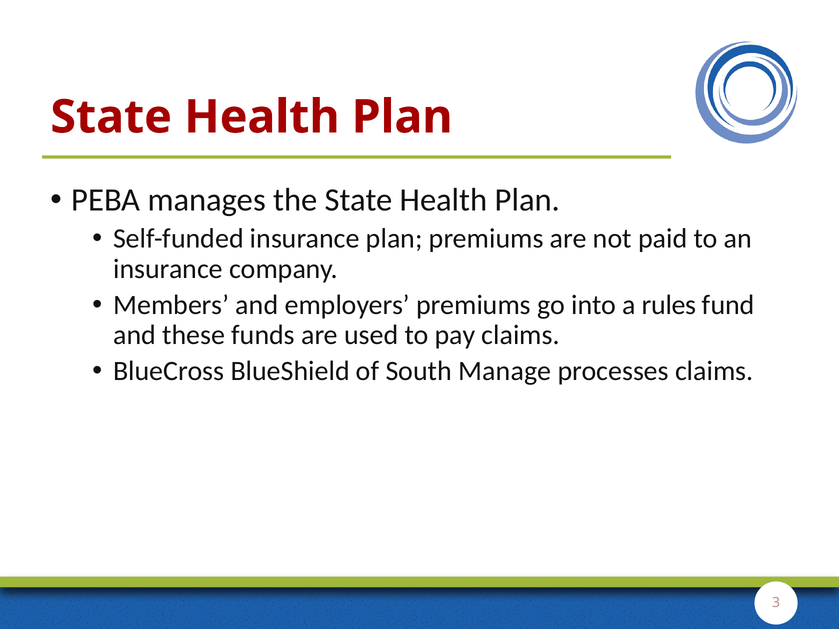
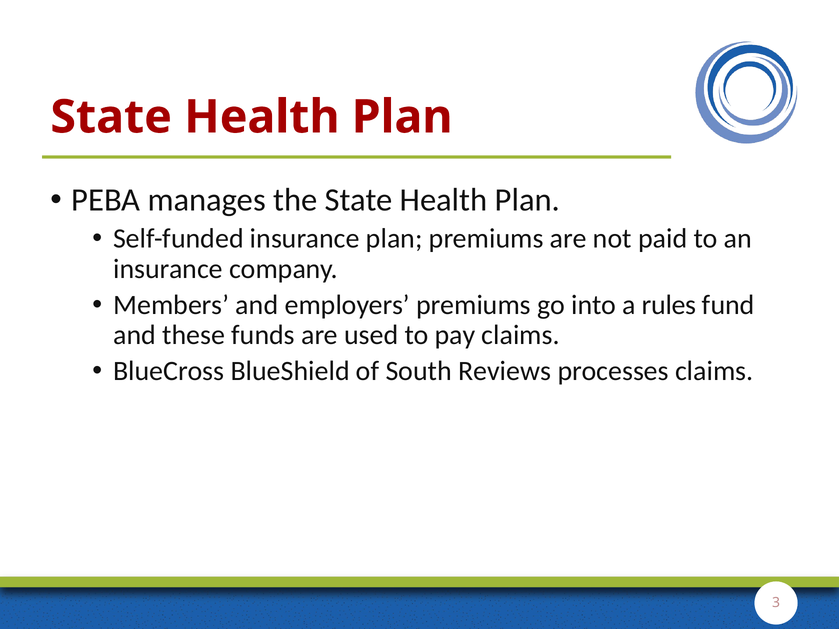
Manage: Manage -> Reviews
